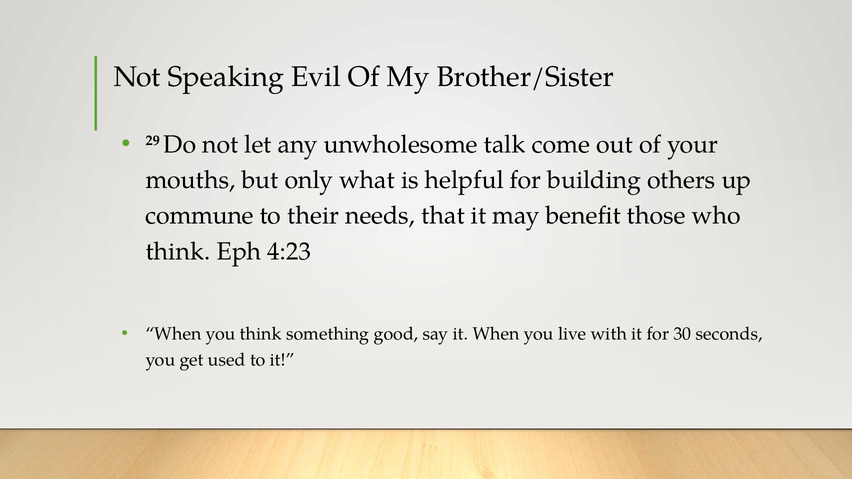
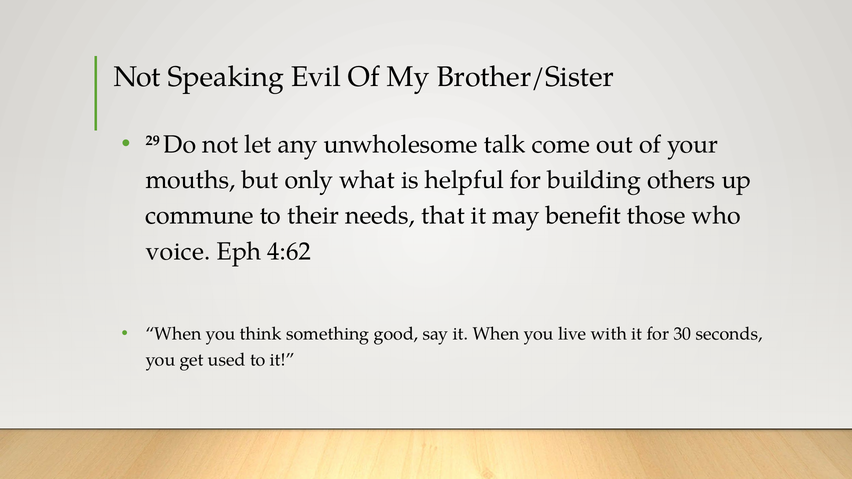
think at (178, 251): think -> voice
4:23: 4:23 -> 4:62
